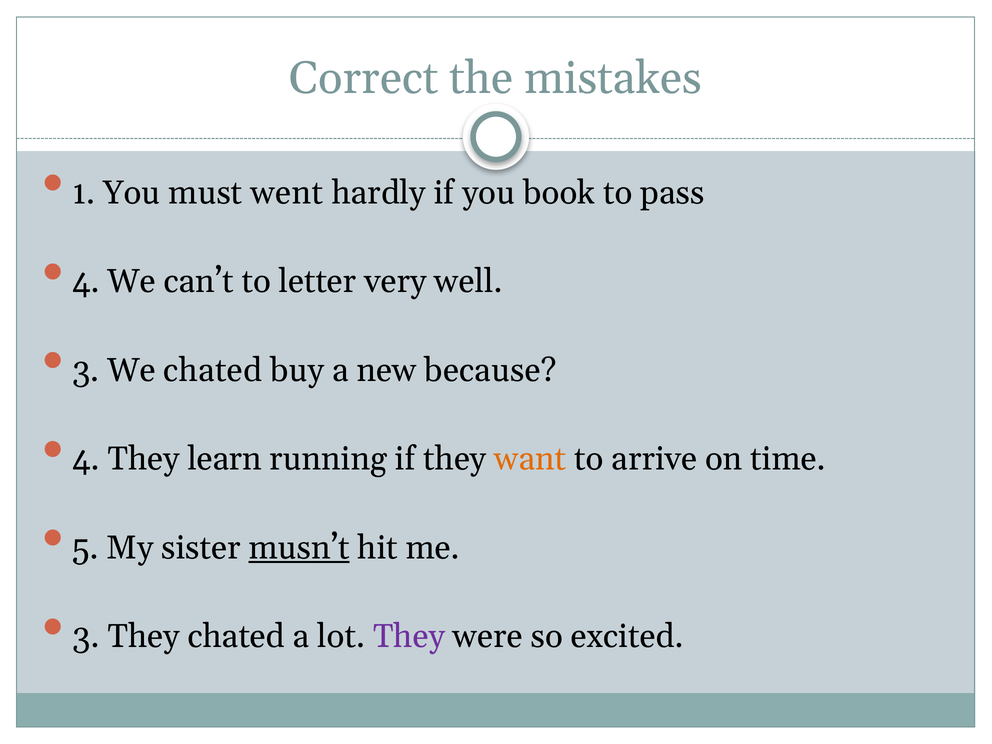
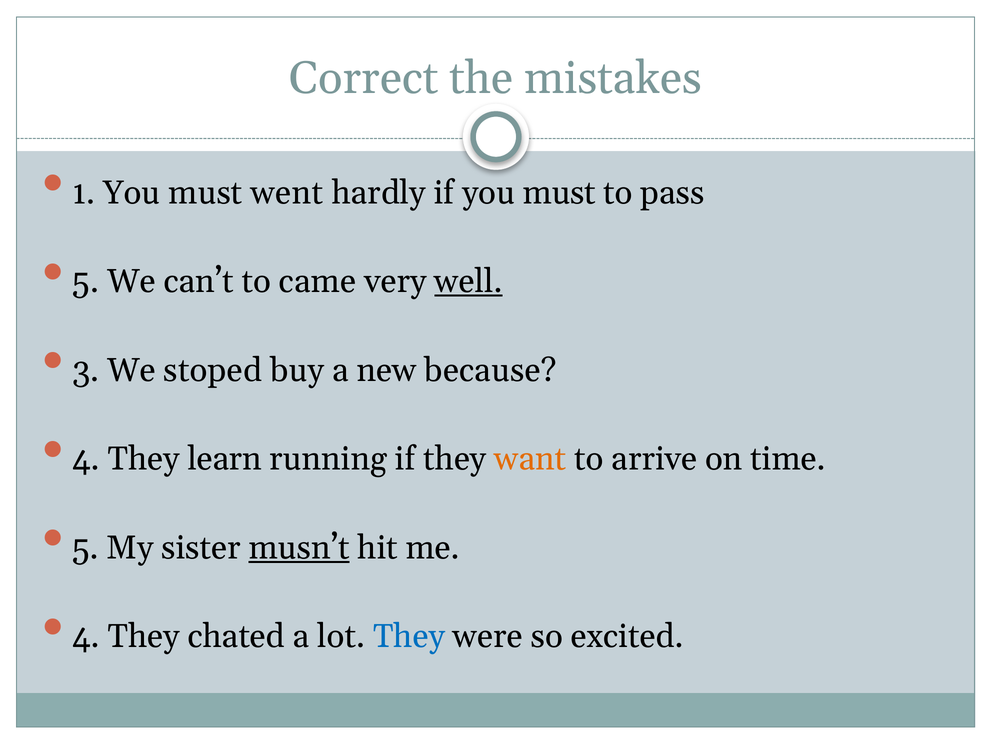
if you book: book -> must
4 at (86, 281): 4 -> 5
letter: letter -> came
well underline: none -> present
We chated: chated -> stoped
3 at (86, 636): 3 -> 4
They at (409, 636) colour: purple -> blue
